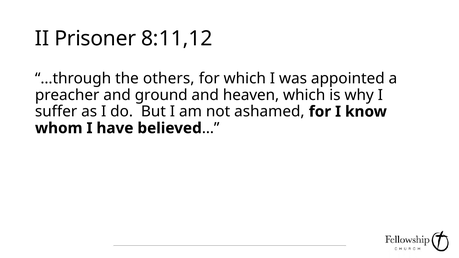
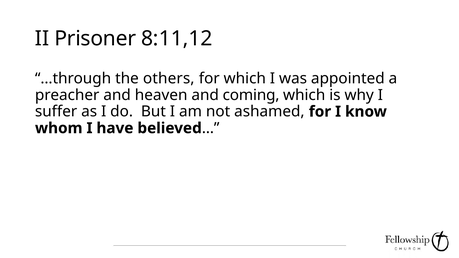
ground: ground -> heaven
heaven: heaven -> coming
